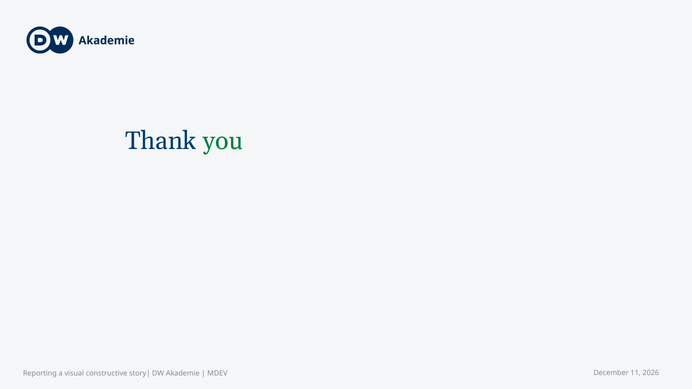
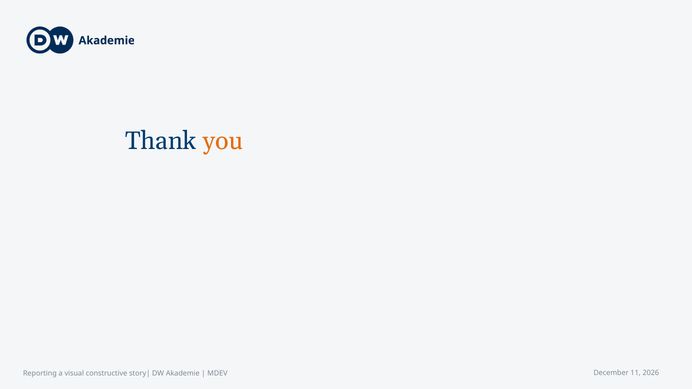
you colour: green -> orange
